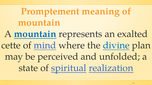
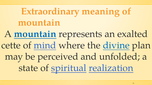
Promptement: Promptement -> Extraordinary
